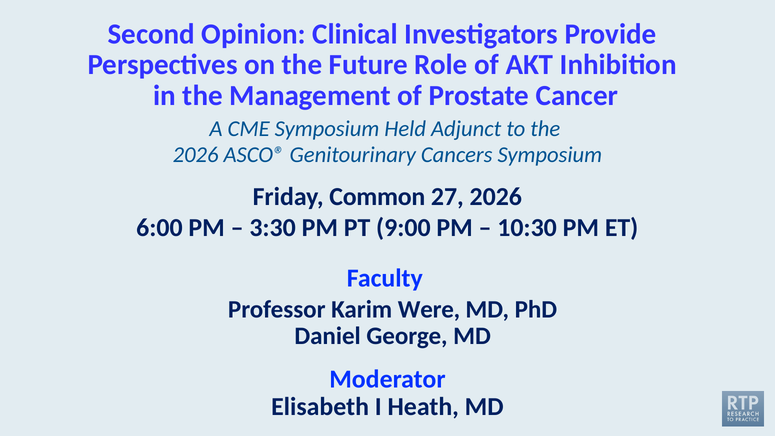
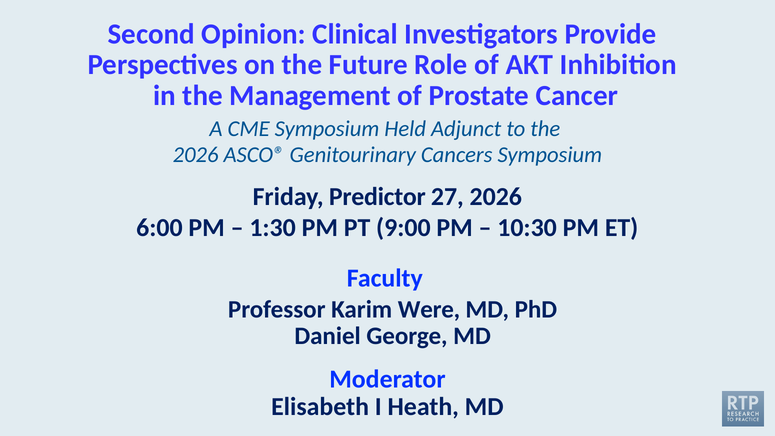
Common: Common -> Predictor
3:30: 3:30 -> 1:30
